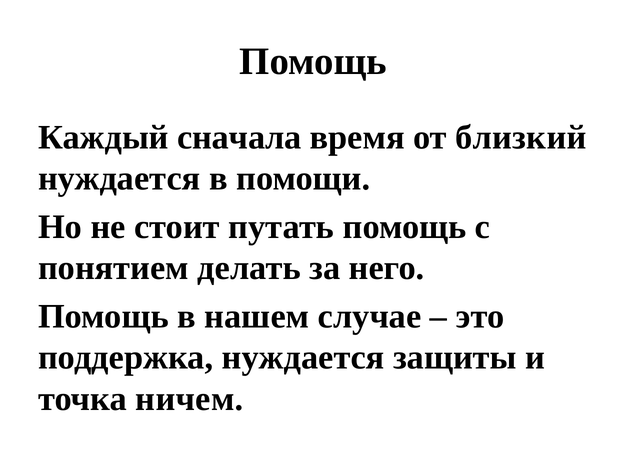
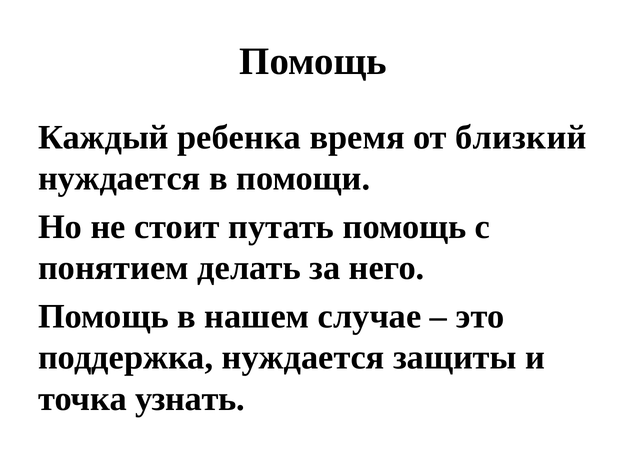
сначала: сначала -> ребенка
ничем: ничем -> узнать
